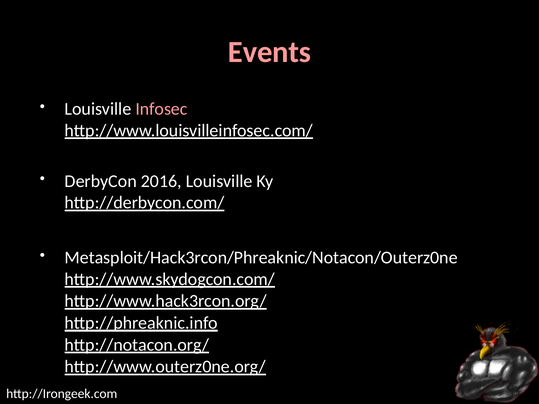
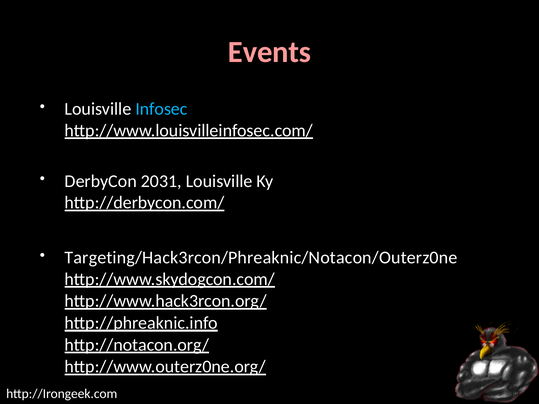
Infosec colour: pink -> light blue
2016: 2016 -> 2031
Metasploit/Hack3rcon/Phreaknic/Notacon/Outerz0ne: Metasploit/Hack3rcon/Phreaknic/Notacon/Outerz0ne -> Targeting/Hack3rcon/Phreaknic/Notacon/Outerz0ne
